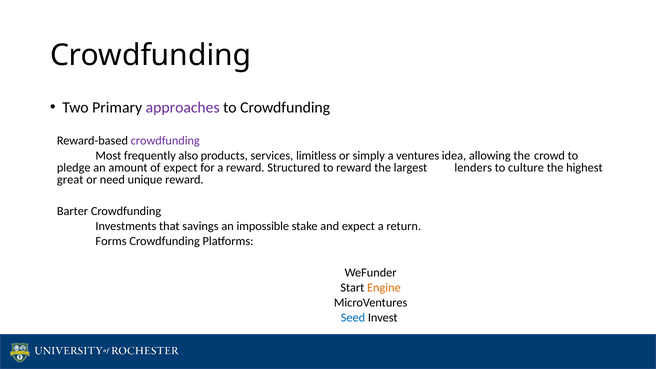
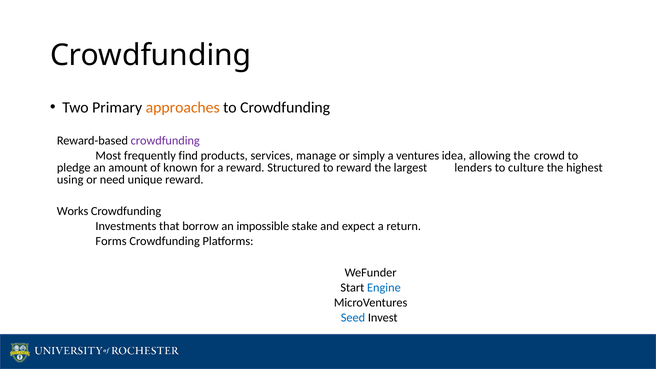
approaches colour: purple -> orange
also: also -> find
limitless: limitless -> manage
of expect: expect -> known
great: great -> using
Barter: Barter -> Works
savings: savings -> borrow
Engine colour: orange -> blue
